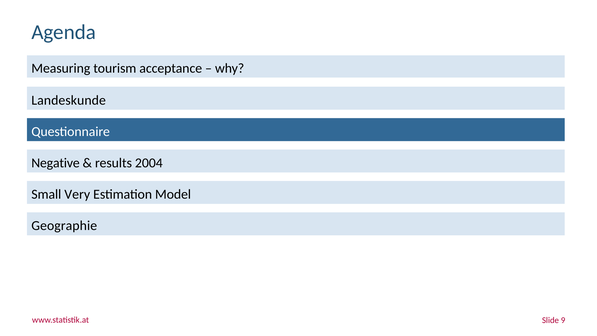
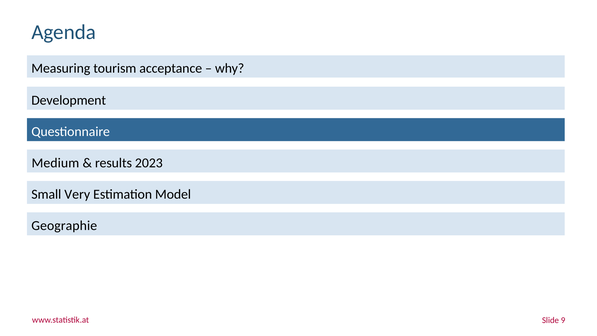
Landeskunde: Landeskunde -> Development
Negative: Negative -> Medium
2004: 2004 -> 2023
